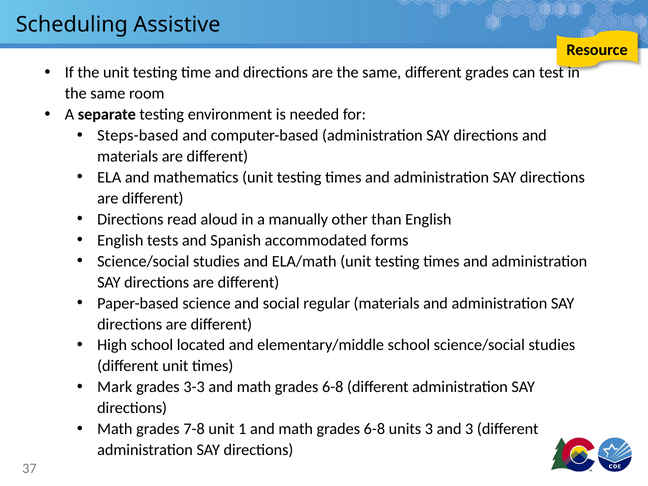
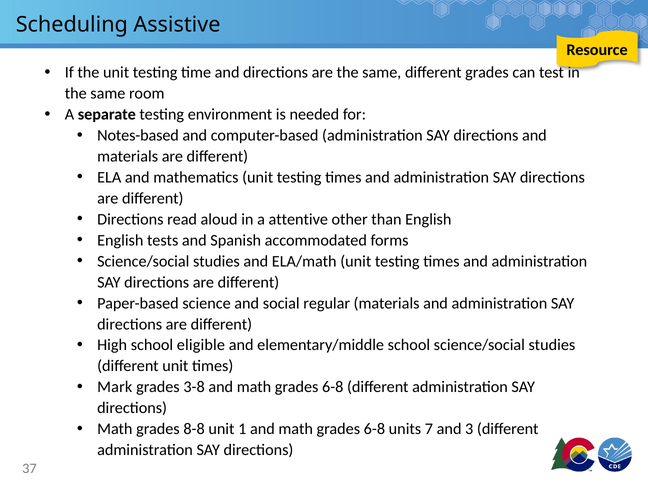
Steps-based: Steps-based -> Notes-based
manually: manually -> attentive
located: located -> eligible
3-3: 3-3 -> 3-8
7-8: 7-8 -> 8-8
units 3: 3 -> 7
